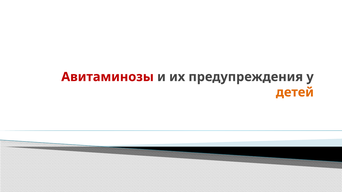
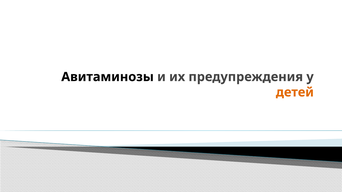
Авитаминозы colour: red -> black
